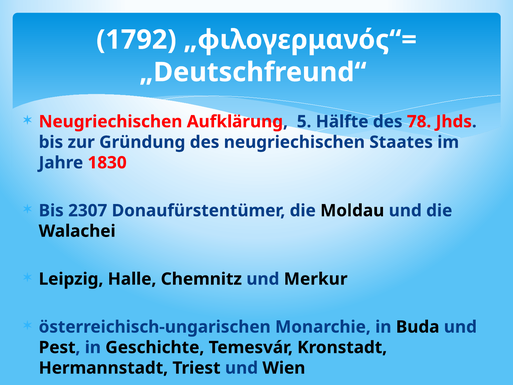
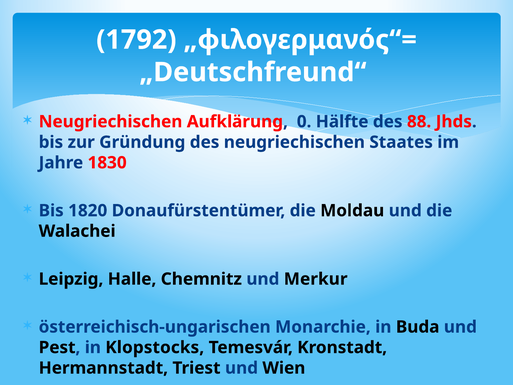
5: 5 -> 0
78: 78 -> 88
2307: 2307 -> 1820
Geschichte: Geschichte -> Klopstocks
